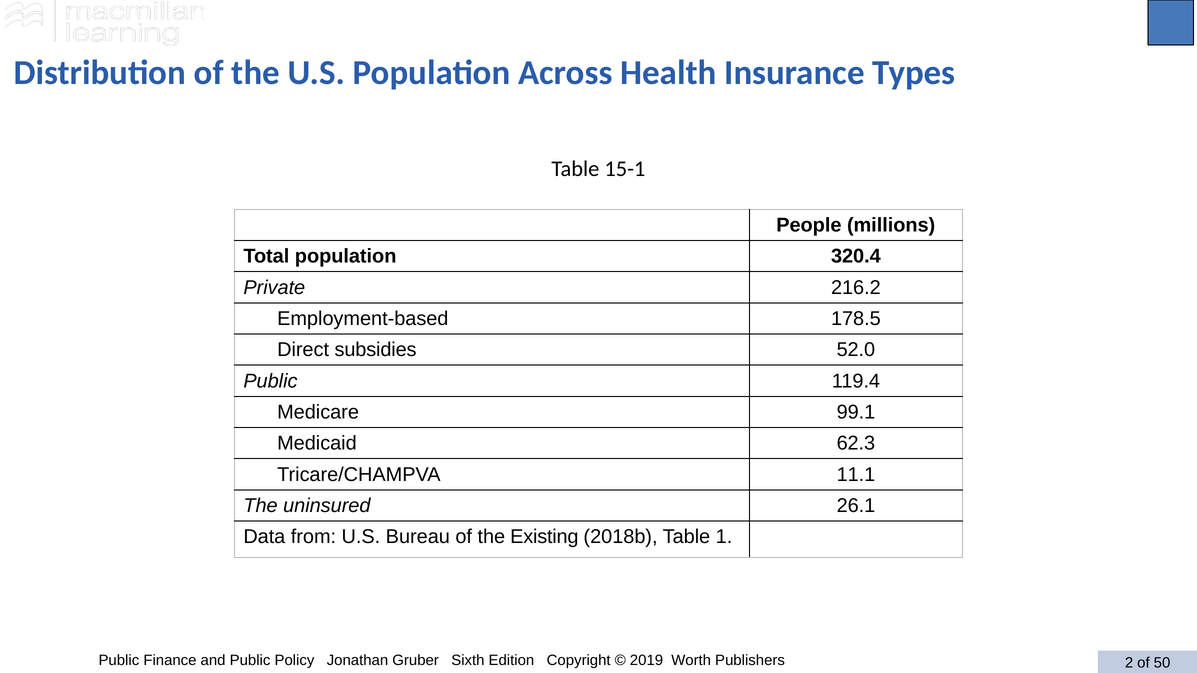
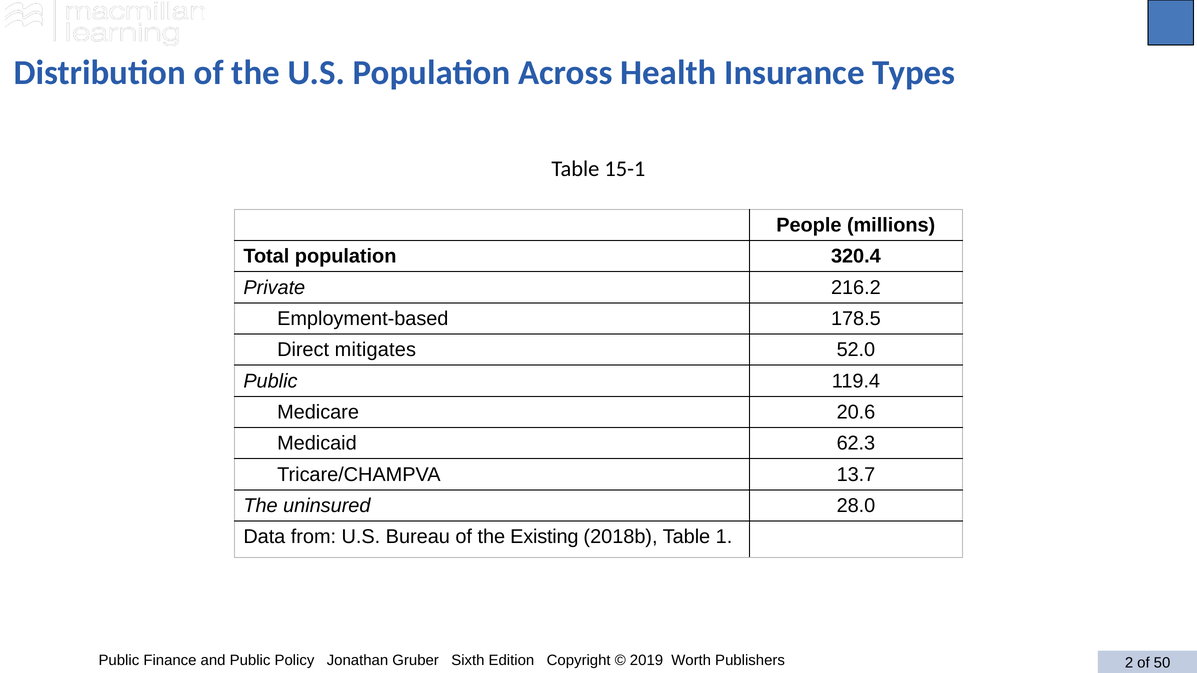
subsidies: subsidies -> mitigates
99.1: 99.1 -> 20.6
11.1: 11.1 -> 13.7
26.1: 26.1 -> 28.0
